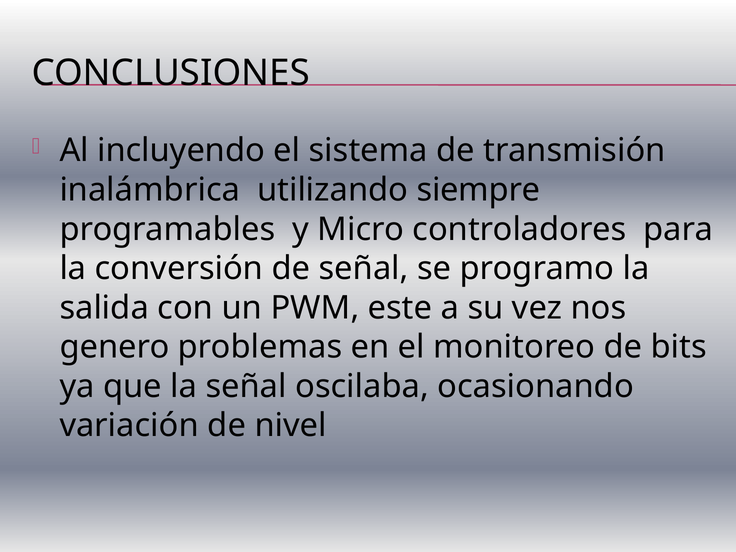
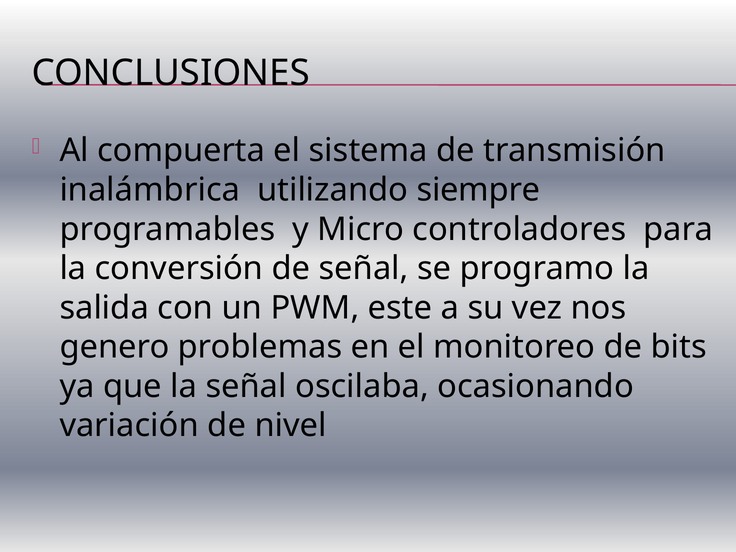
incluyendo: incluyendo -> compuerta
